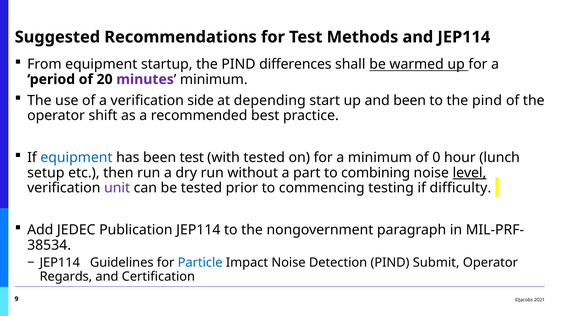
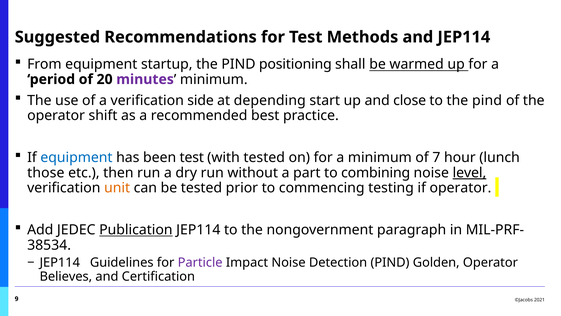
differences: differences -> positioning
and been: been -> close
0: 0 -> 7
setup: setup -> those
unit colour: purple -> orange
if difficulty: difficulty -> operator
Publication underline: none -> present
Particle colour: blue -> purple
Submit: Submit -> Golden
Regards: Regards -> Believes
